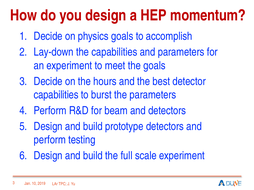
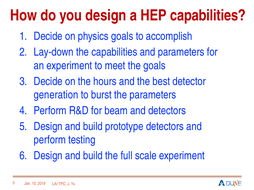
HEP momentum: momentum -> capabilities
capabilities at (56, 95): capabilities -> generation
